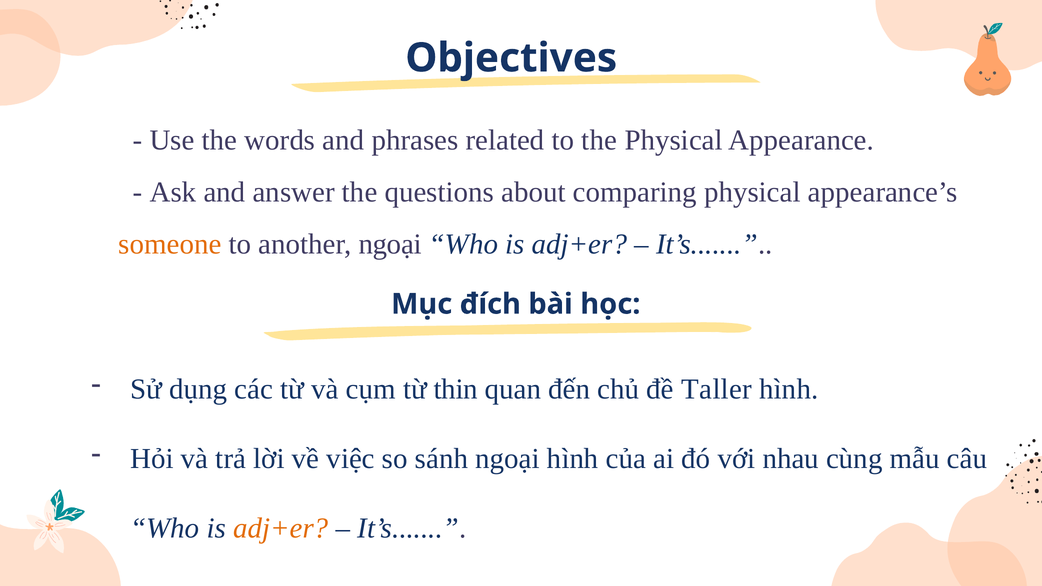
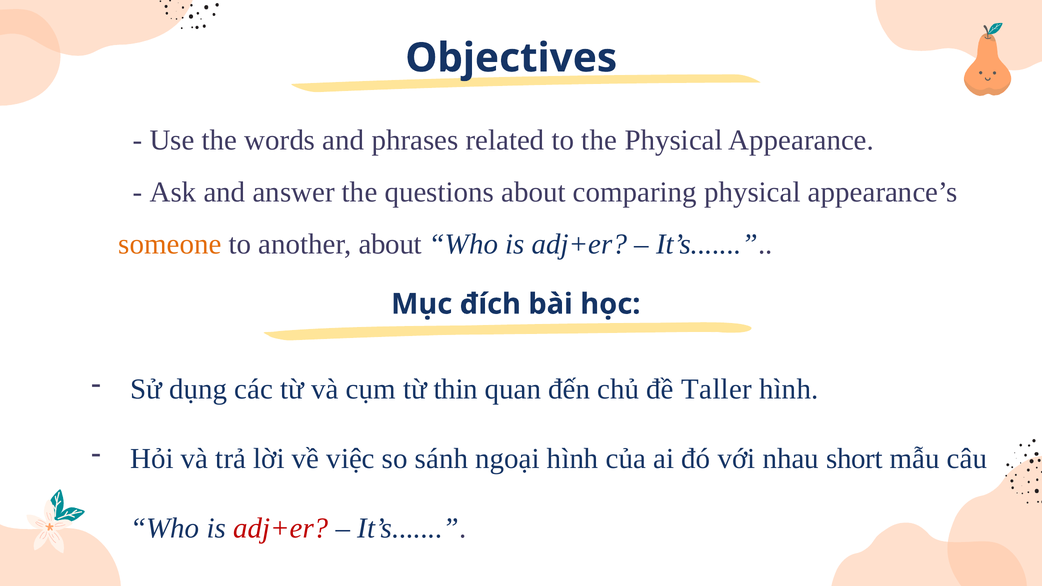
another ngoại: ngoại -> about
cùng: cùng -> short
adj+er at (281, 528) colour: orange -> red
